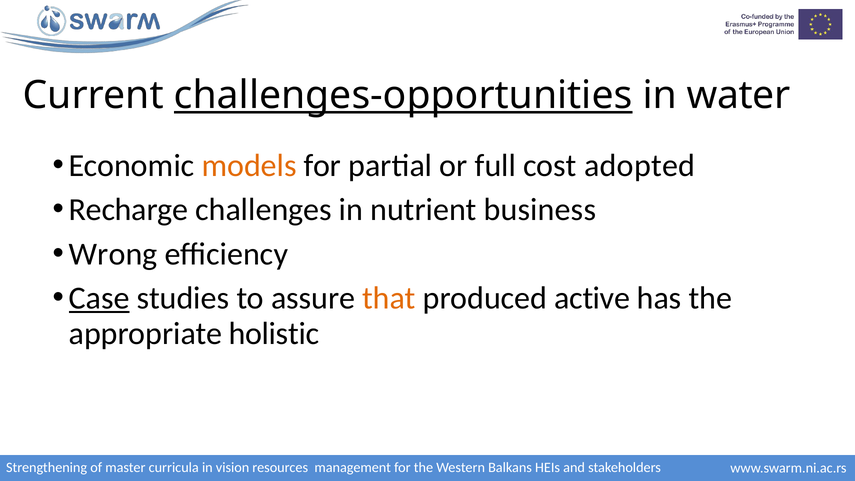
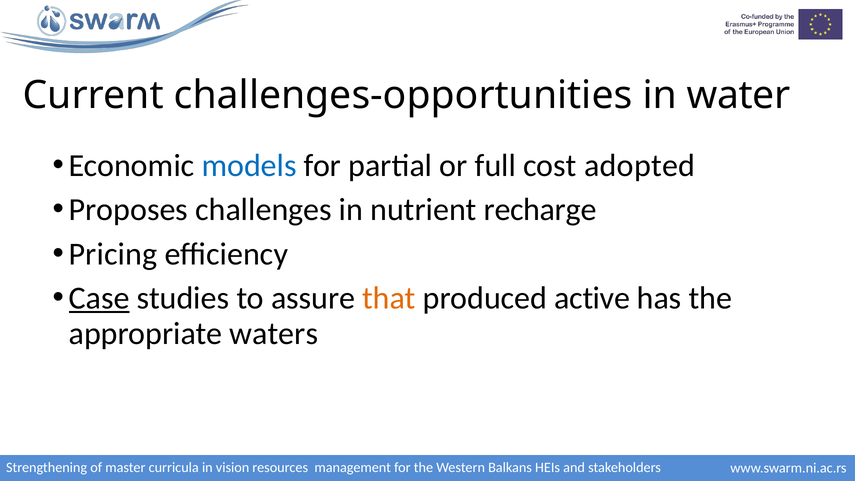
challenges-opportunities underline: present -> none
models colour: orange -> blue
Recharge: Recharge -> Proposes
business: business -> recharge
Wrong: Wrong -> Pricing
holistic: holistic -> waters
